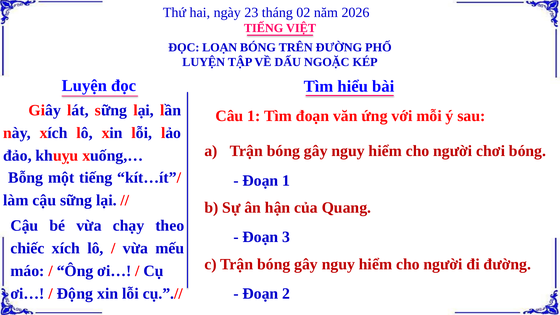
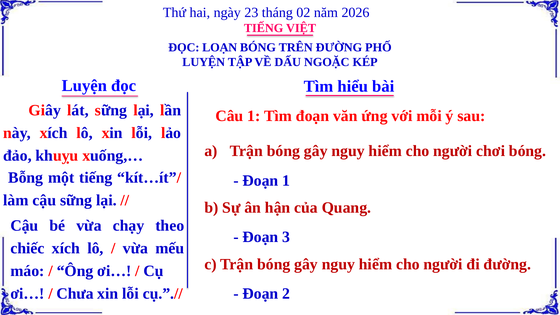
Động: Động -> Chưa
